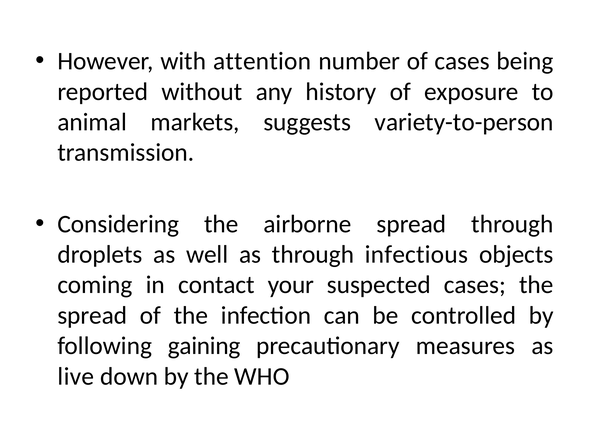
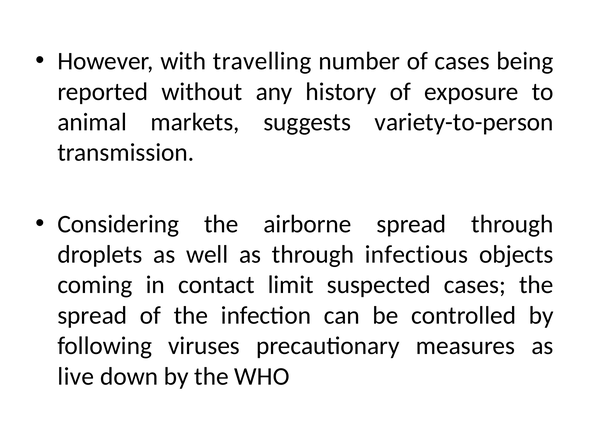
attention: attention -> travelling
your: your -> limit
gaining: gaining -> viruses
